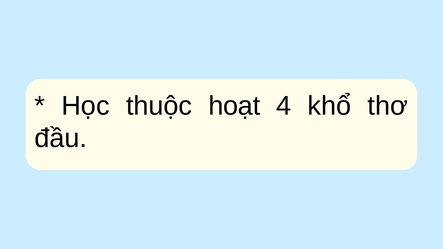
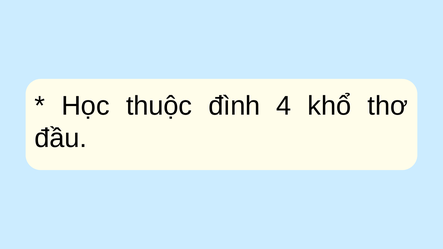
hoạt: hoạt -> đình
